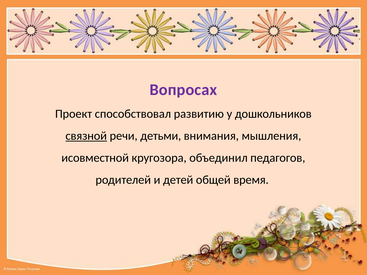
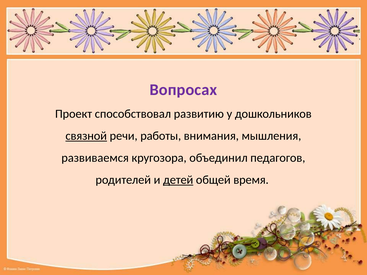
детьми: детьми -> работы
исовместной: исовместной -> развиваемся
детей underline: none -> present
